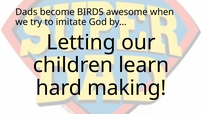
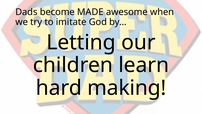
BIRDS: BIRDS -> MADE
